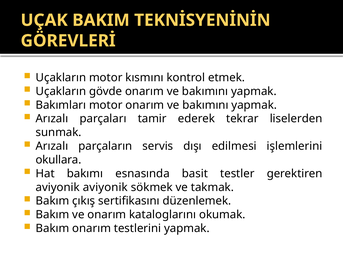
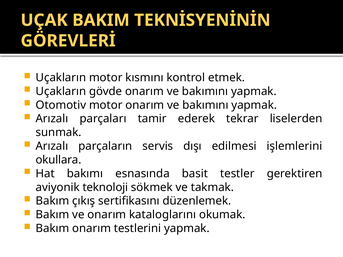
Bakımları: Bakımları -> Otomotiv
aviyonik aviyonik: aviyonik -> teknoloji
